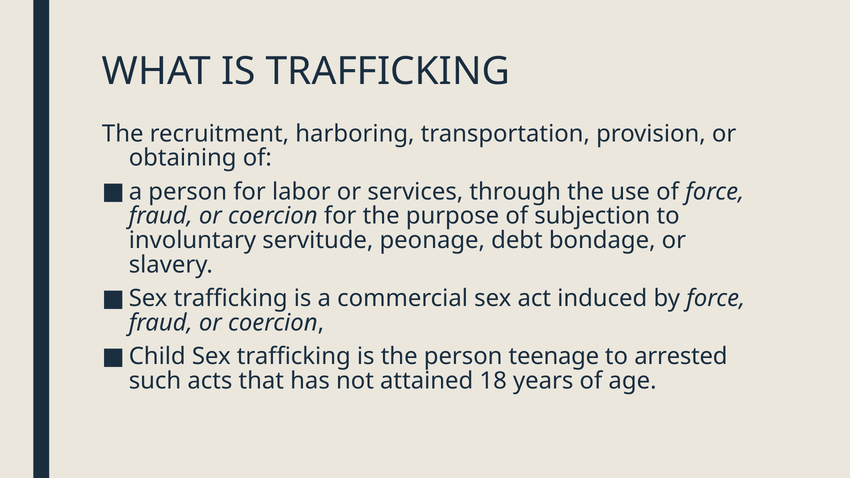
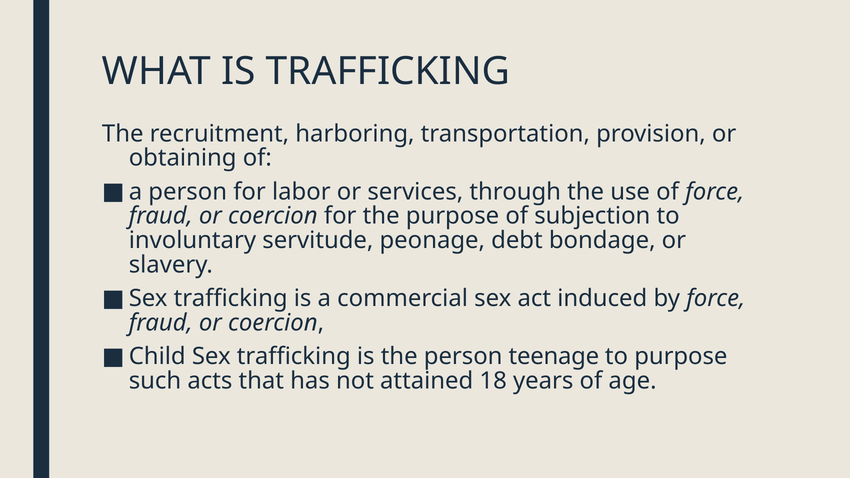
to arrested: arrested -> purpose
